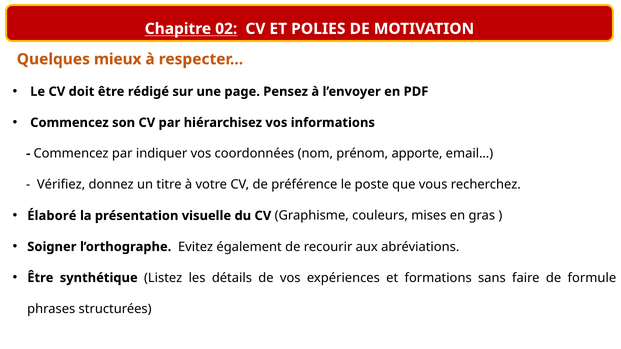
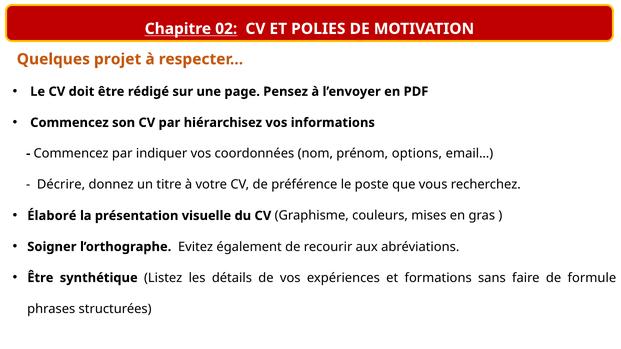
mieux: mieux -> projet
apporte: apporte -> options
Vérifiez: Vérifiez -> Décrire
